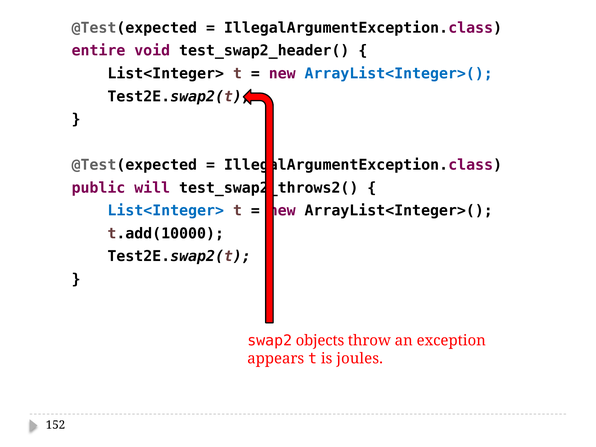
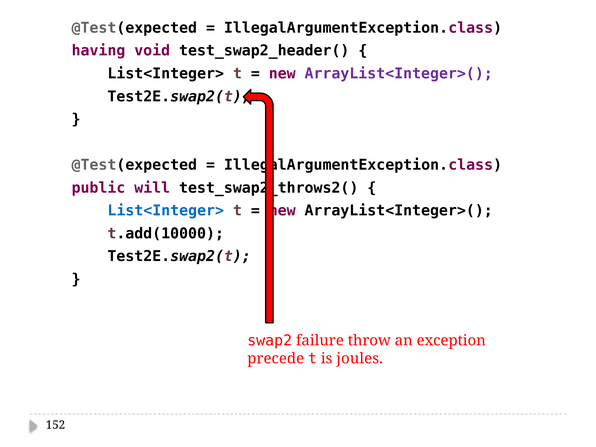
entire: entire -> having
ArrayList<Integer>( at (399, 74) colour: blue -> purple
objects: objects -> failure
appears: appears -> precede
